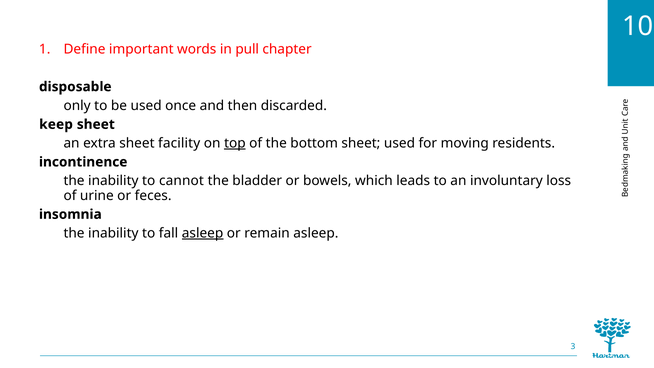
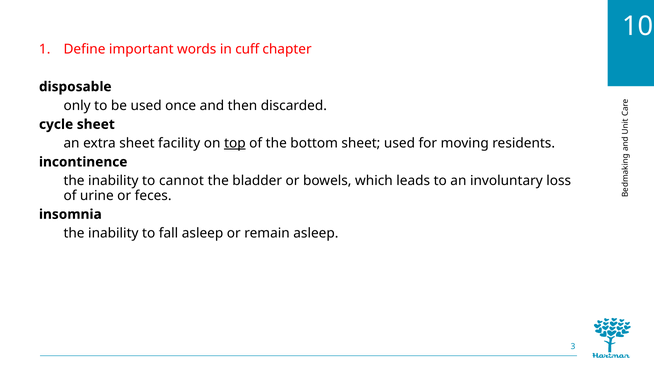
pull: pull -> cuff
keep: keep -> cycle
asleep at (203, 233) underline: present -> none
